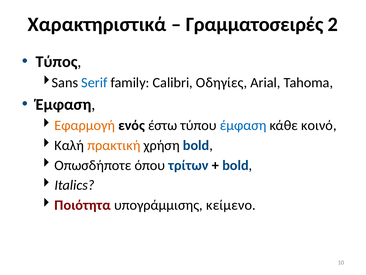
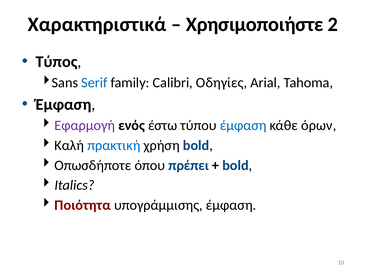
Γραμματοσειρές: Γραμματοσειρές -> Χρησιμοποιήστε
Εφαρμογή colour: orange -> purple
κοινό: κοινό -> όρων
πρακτική colour: orange -> blue
τρίτων: τρίτων -> πρέπει
υπογράμμισης κείμενο: κείμενο -> έμφαση
